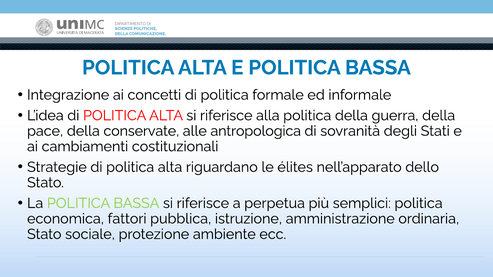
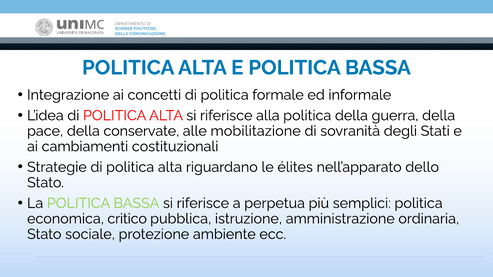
antropologica: antropologica -> mobilitazione
fattori: fattori -> critico
